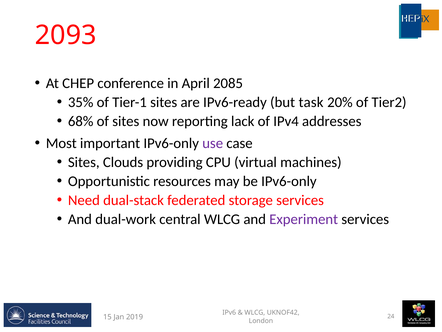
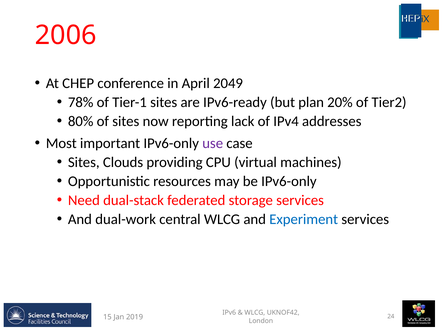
2093: 2093 -> 2006
2085: 2085 -> 2049
35%: 35% -> 78%
task: task -> plan
68%: 68% -> 80%
Experiment colour: purple -> blue
